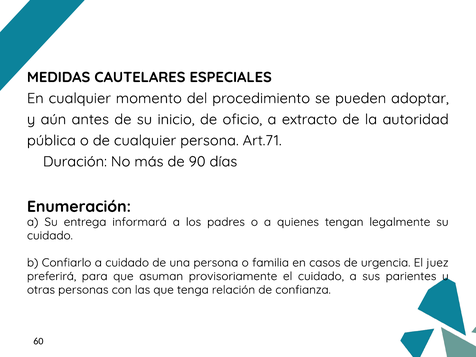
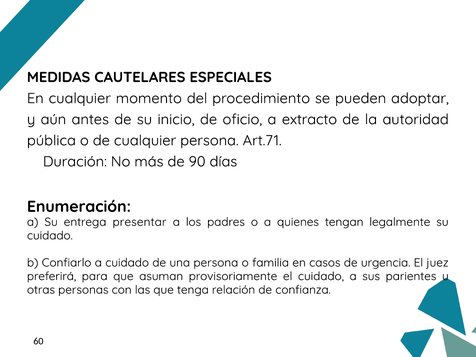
informará: informará -> presentar
